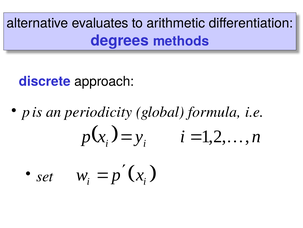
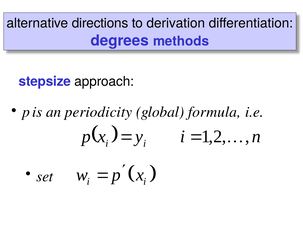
evaluates: evaluates -> directions
arithmetic: arithmetic -> derivation
discrete: discrete -> stepsize
